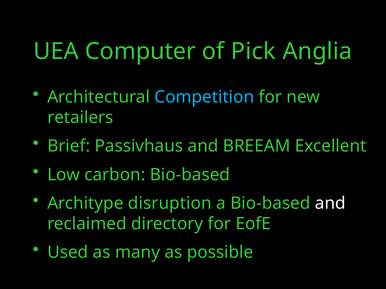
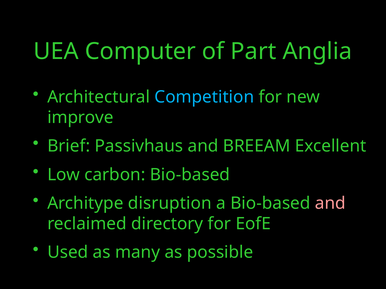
Pick: Pick -> Part
retailers: retailers -> improve
and at (330, 204) colour: white -> pink
